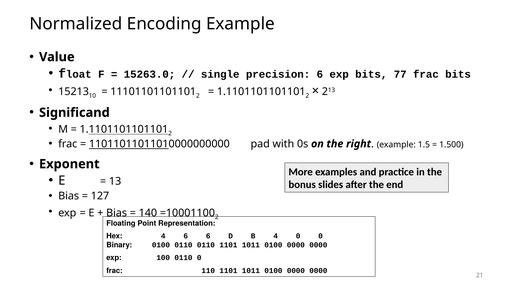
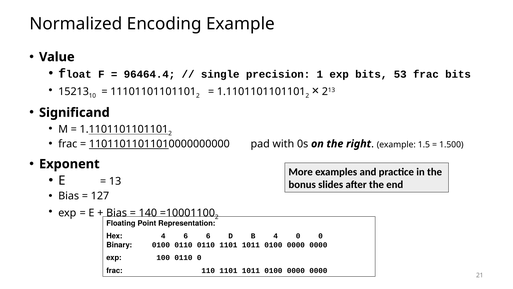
15263.0: 15263.0 -> 96464.4
precision 6: 6 -> 1
77: 77 -> 53
